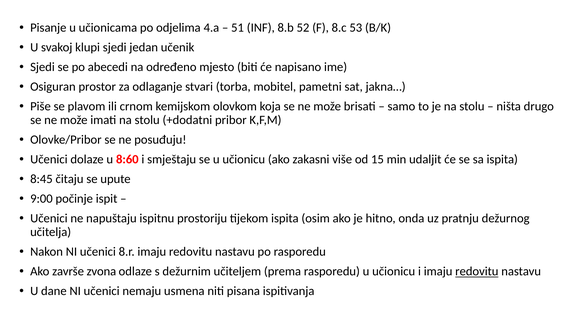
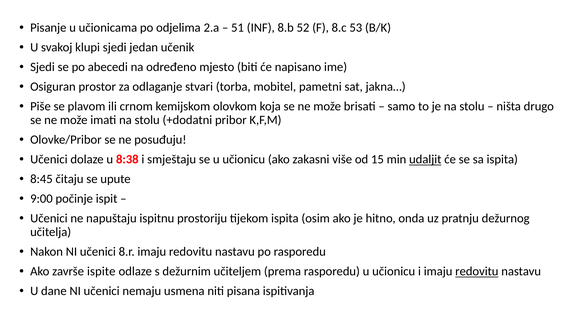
4.a: 4.a -> 2.a
8:60: 8:60 -> 8:38
udaljit underline: none -> present
zvona: zvona -> ispite
